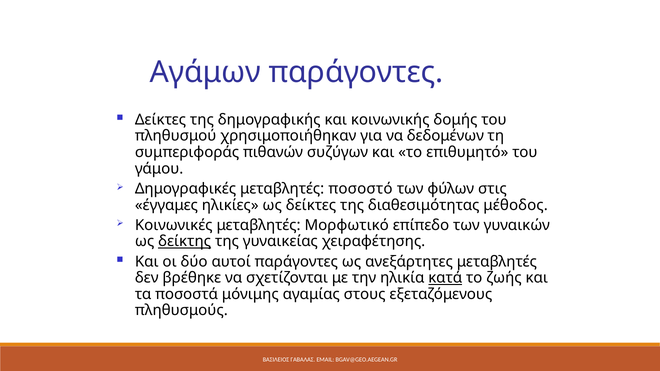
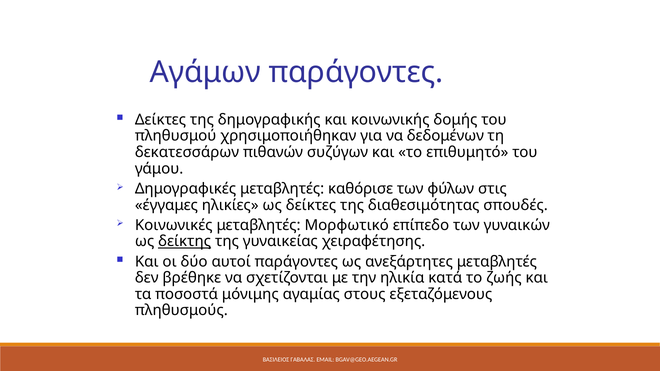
συμπεριφοράς: συμπεριφοράς -> δεκατεσσάρων
ποσοστό: ποσοστό -> καθόρισε
μέθοδος: μέθοδος -> σπουδές
κατά underline: present -> none
